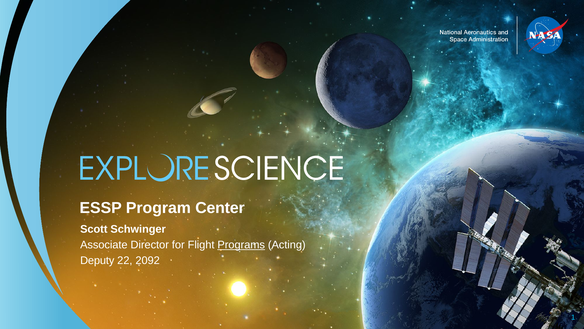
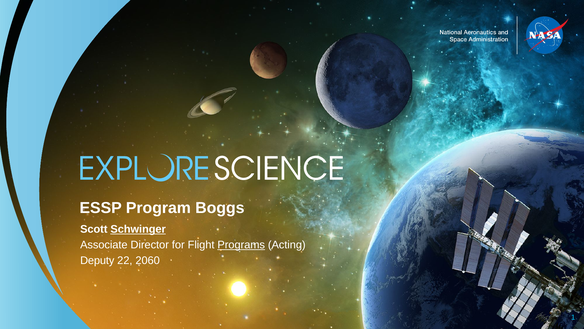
Center: Center -> Boggs
Schwinger underline: none -> present
2092: 2092 -> 2060
